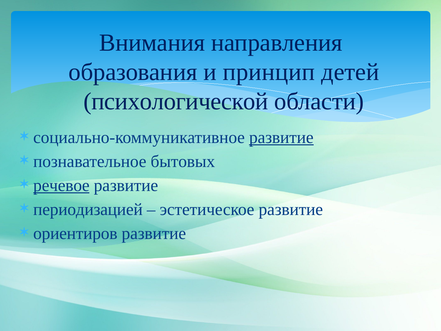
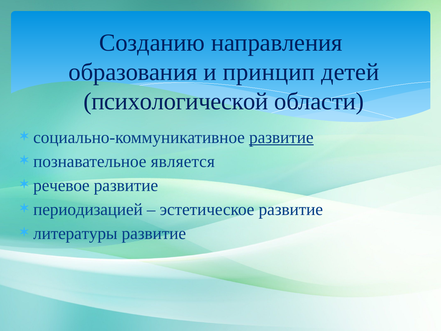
Внимания: Внимания -> Созданию
бытовых: бытовых -> является
речевое underline: present -> none
ориентиров: ориентиров -> литературы
